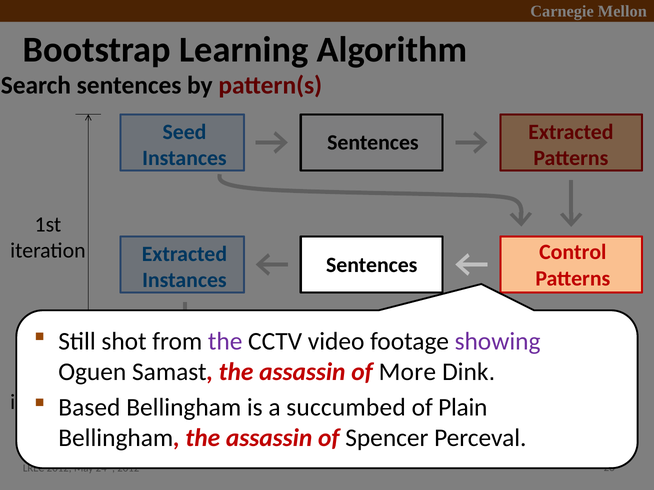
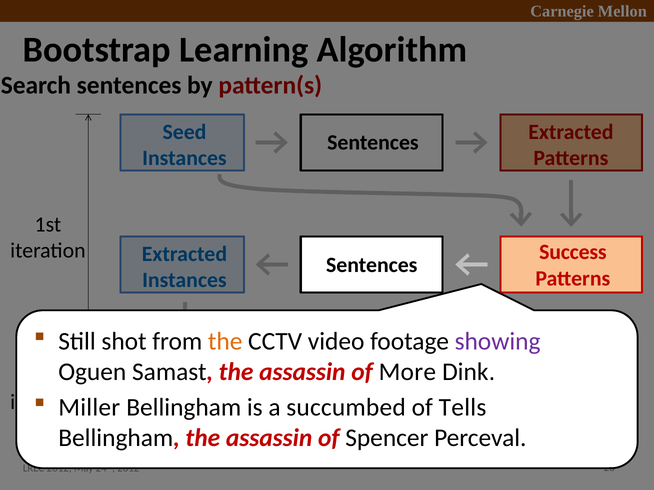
Control: Control -> Success
the at (225, 342) colour: purple -> orange
Based: Based -> Miller
Plain: Plain -> Tells
